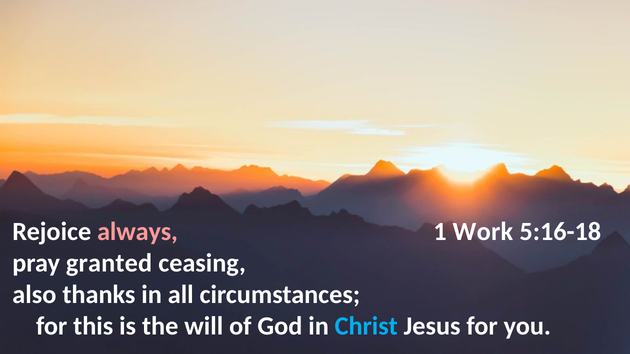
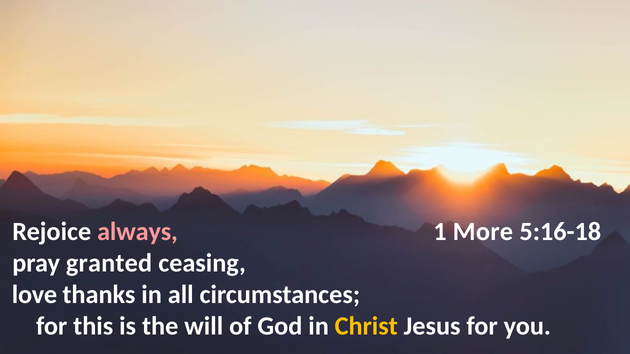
Work: Work -> More
also: also -> love
Christ colour: light blue -> yellow
